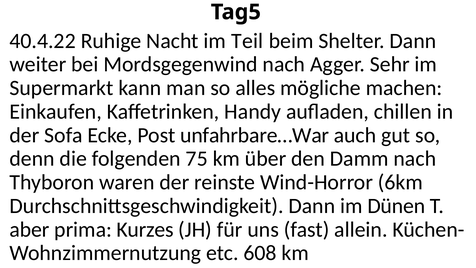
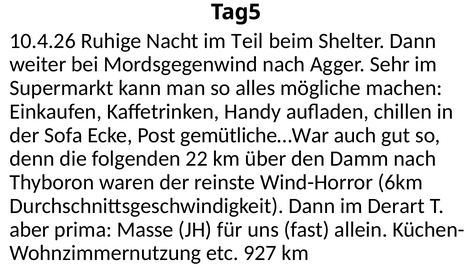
40.4.22: 40.4.22 -> 10.4.26
unfahrbare…War: unfahrbare…War -> gemütliche…War
75: 75 -> 22
Dünen: Dünen -> Derart
Kurzes: Kurzes -> Masse
608: 608 -> 927
